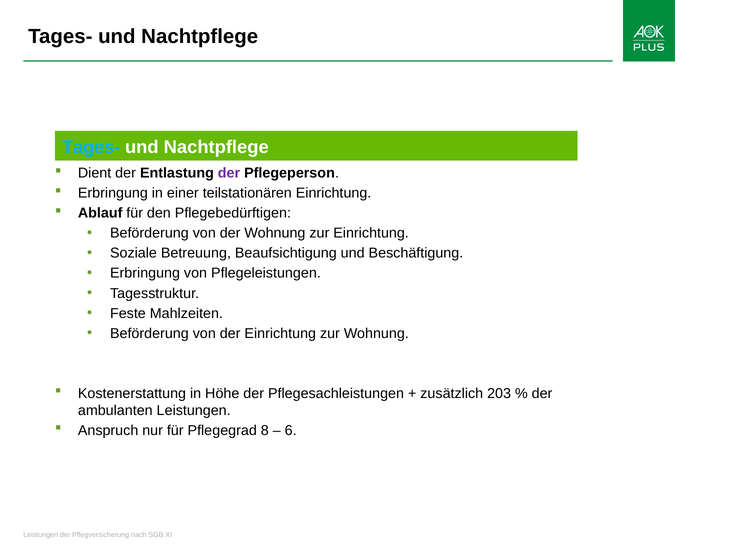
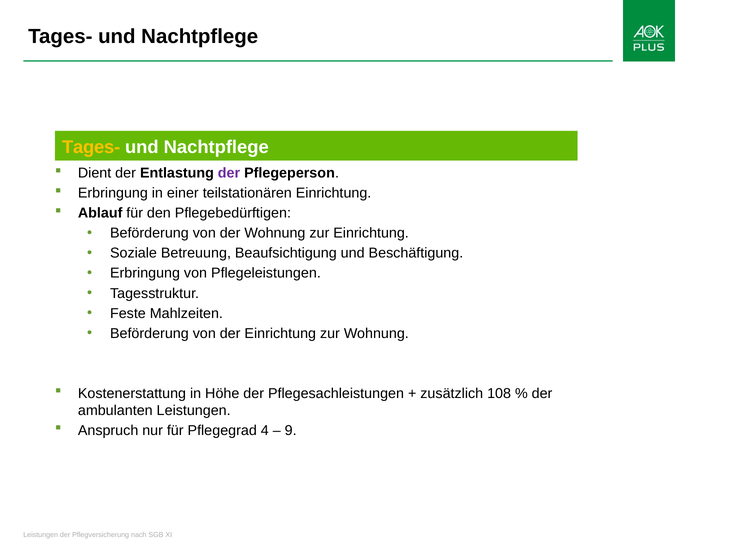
Tages- at (91, 147) colour: light blue -> yellow
203: 203 -> 108
8: 8 -> 4
6: 6 -> 9
